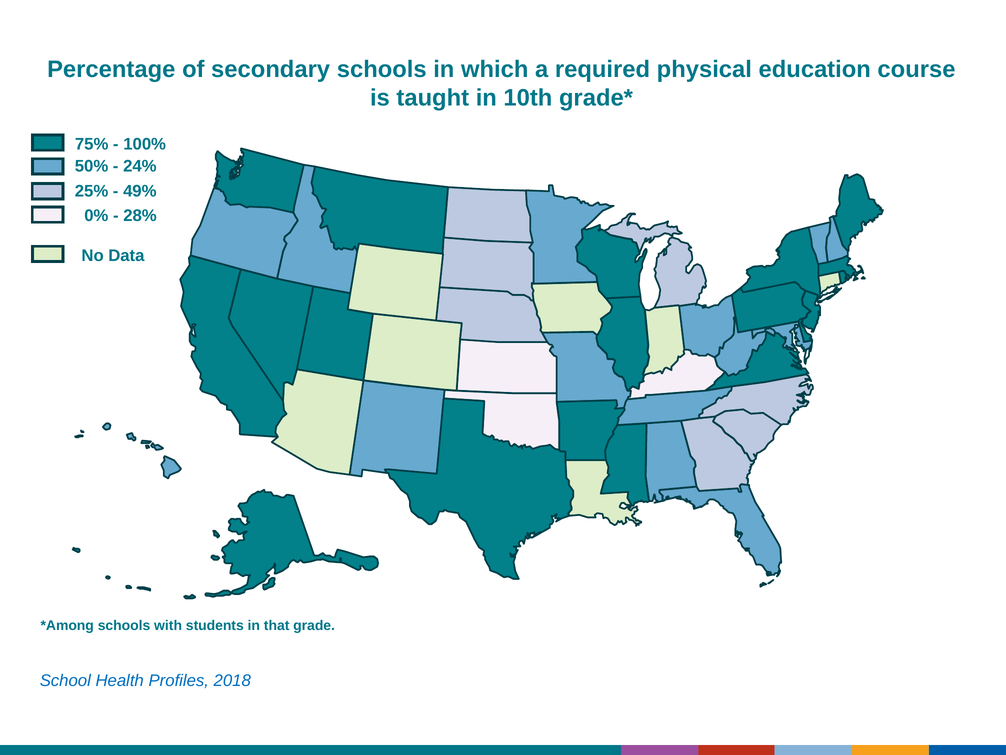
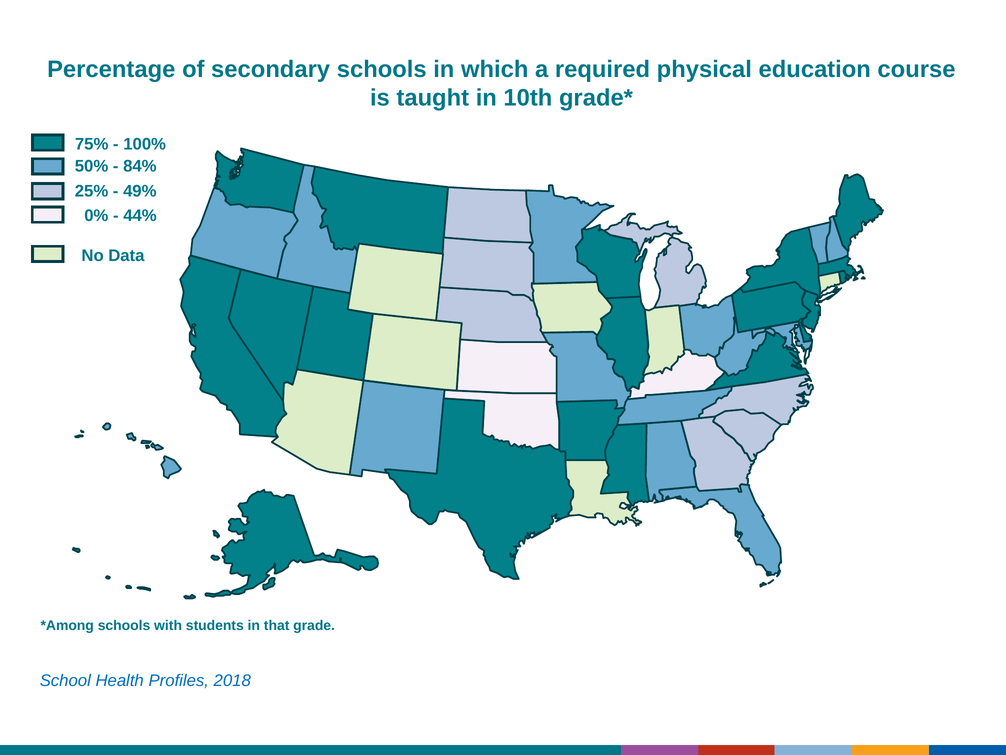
24%: 24% -> 84%
28%: 28% -> 44%
